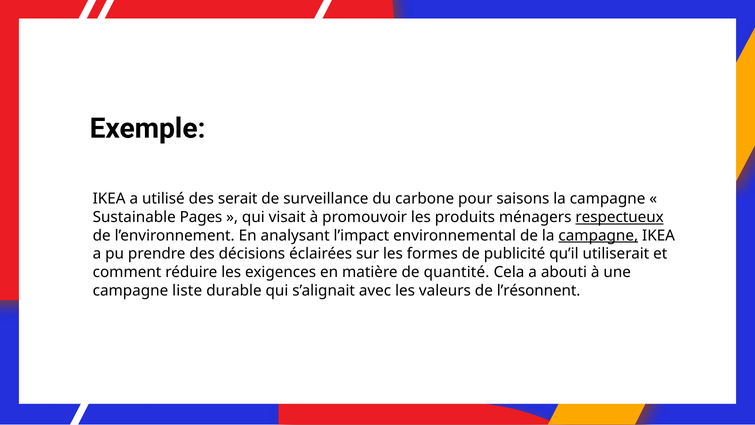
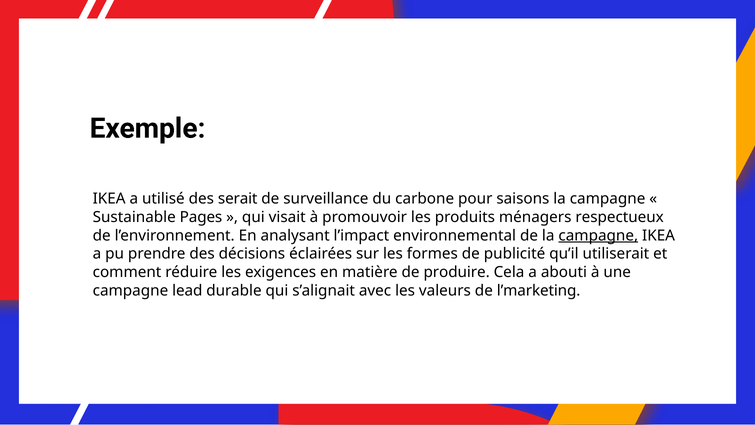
respectueux underline: present -> none
quantité: quantité -> produire
liste: liste -> lead
l’résonnent: l’résonnent -> l’marketing
